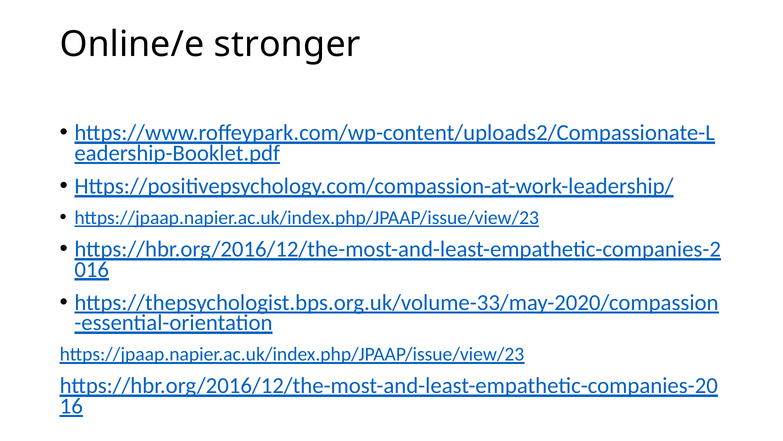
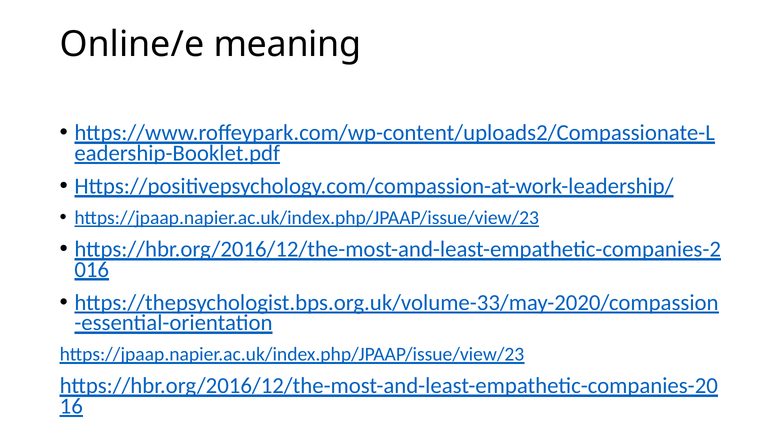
stronger: stronger -> meaning
